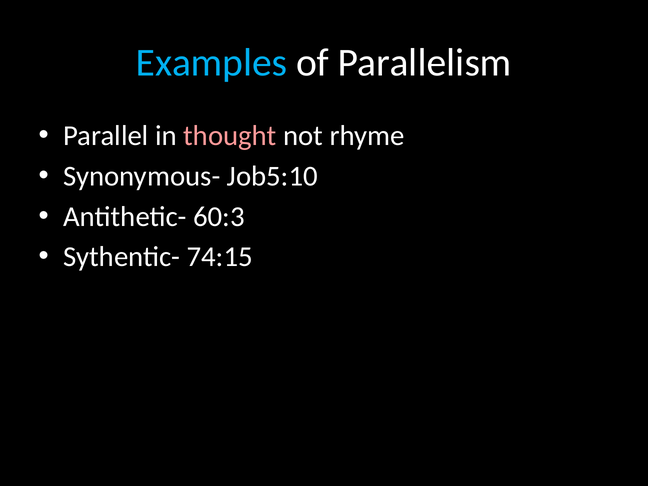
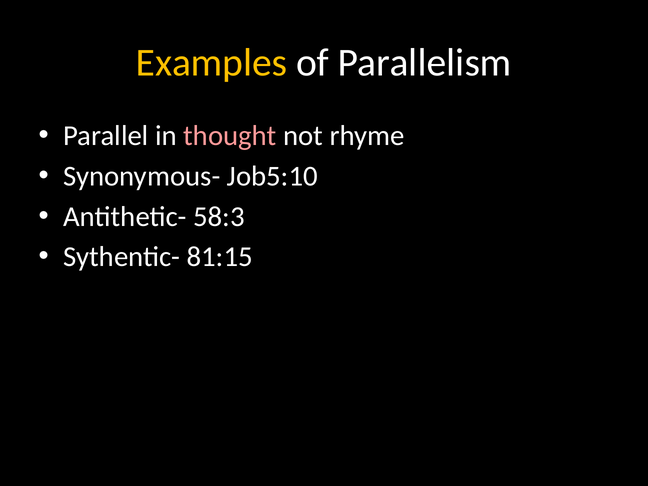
Examples colour: light blue -> yellow
60:3: 60:3 -> 58:3
74:15: 74:15 -> 81:15
